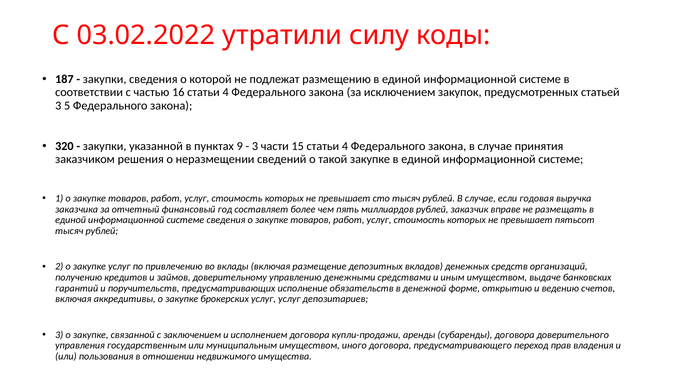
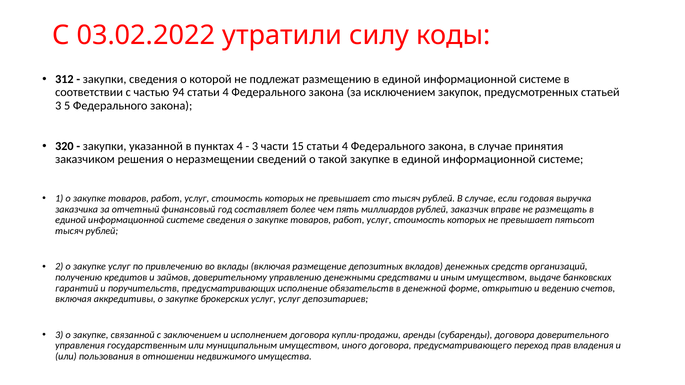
187: 187 -> 312
16: 16 -> 94
пунктах 9: 9 -> 4
